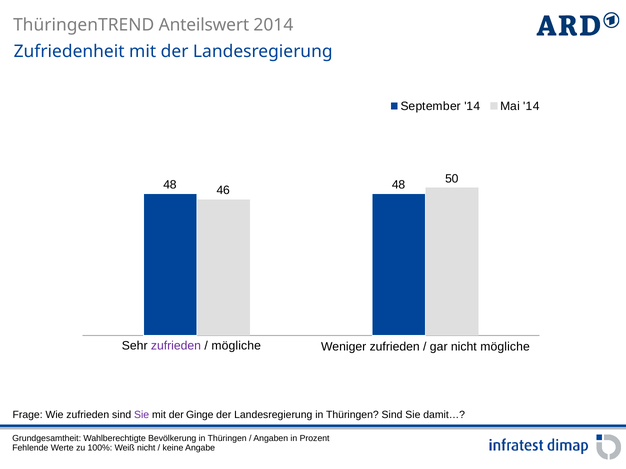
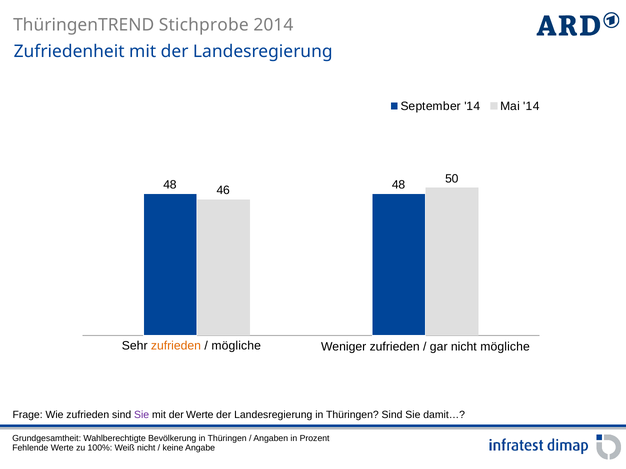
Anteilswert: Anteilswert -> Stichprobe
zufrieden at (176, 346) colour: purple -> orange
der Ginge: Ginge -> Werte
